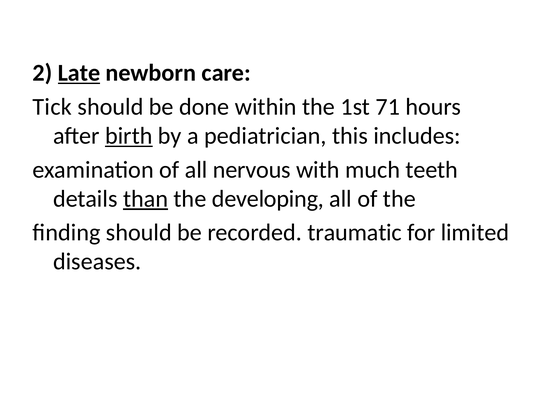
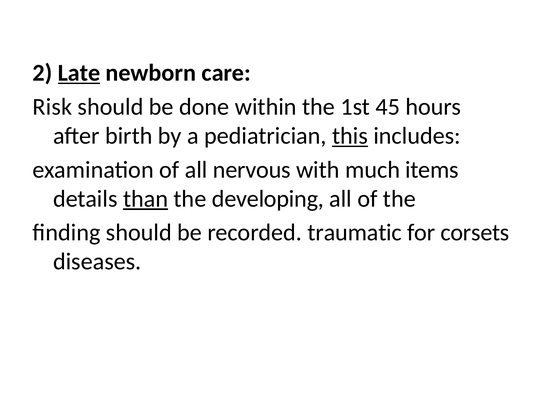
Tick: Tick -> Risk
71: 71 -> 45
birth underline: present -> none
this underline: none -> present
teeth: teeth -> items
limited: limited -> corsets
